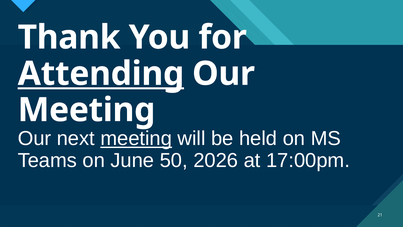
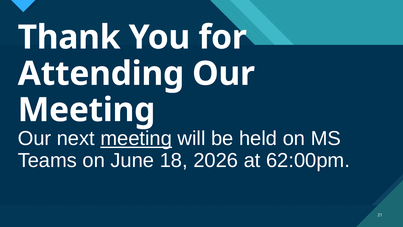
Attending underline: present -> none
50: 50 -> 18
17:00pm: 17:00pm -> 62:00pm
